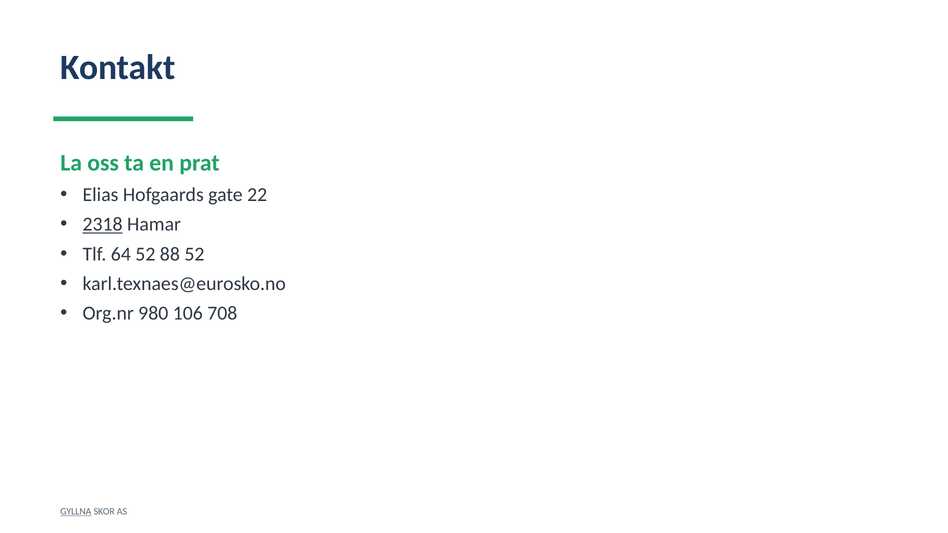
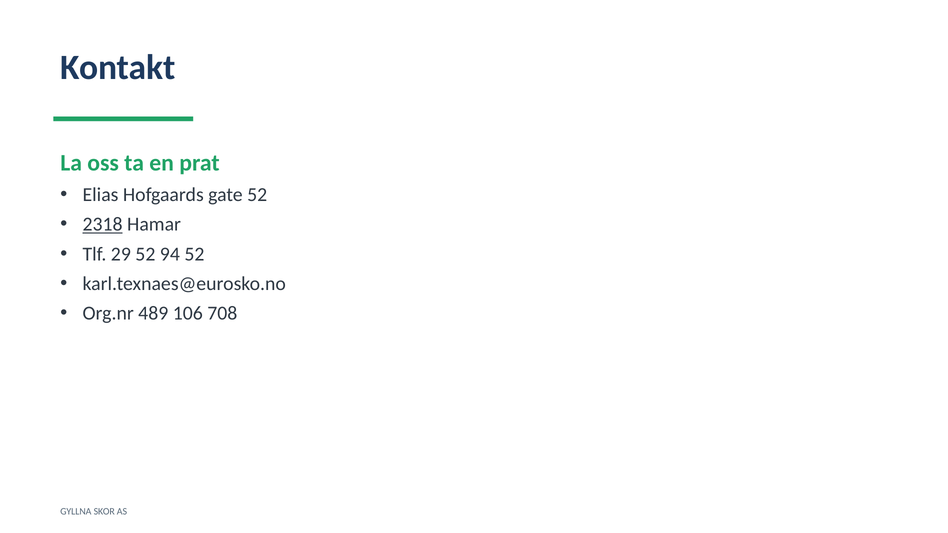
gate 22: 22 -> 52
64: 64 -> 29
88: 88 -> 94
980: 980 -> 489
GYLLNA underline: present -> none
